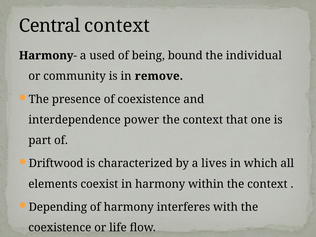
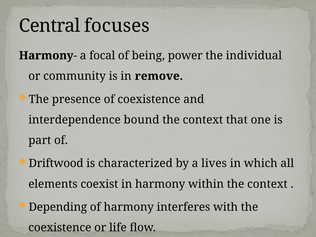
Central context: context -> focuses
used: used -> focal
bound: bound -> power
power: power -> bound
